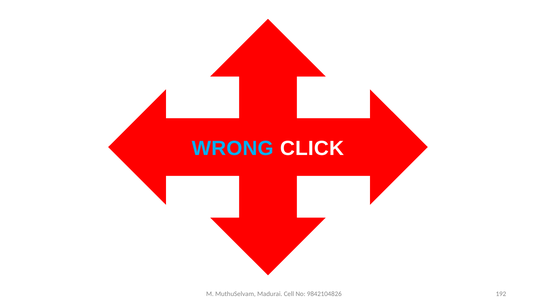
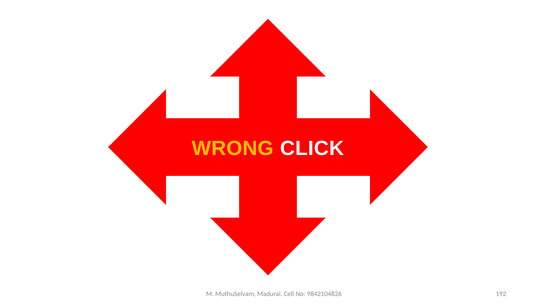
WRONG colour: light blue -> yellow
